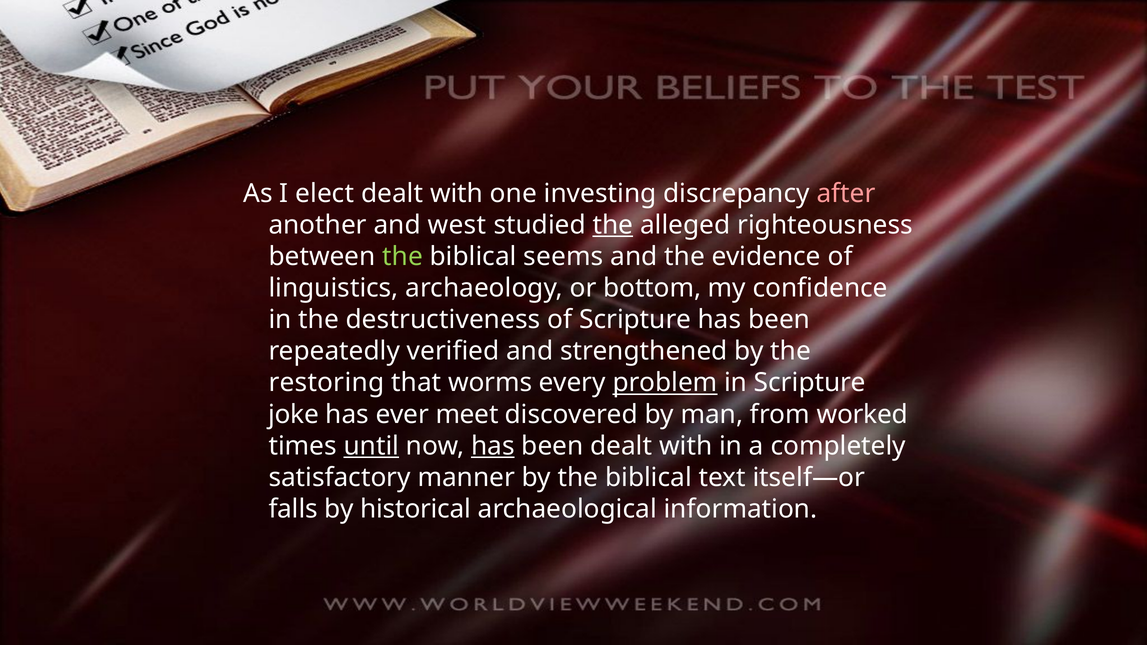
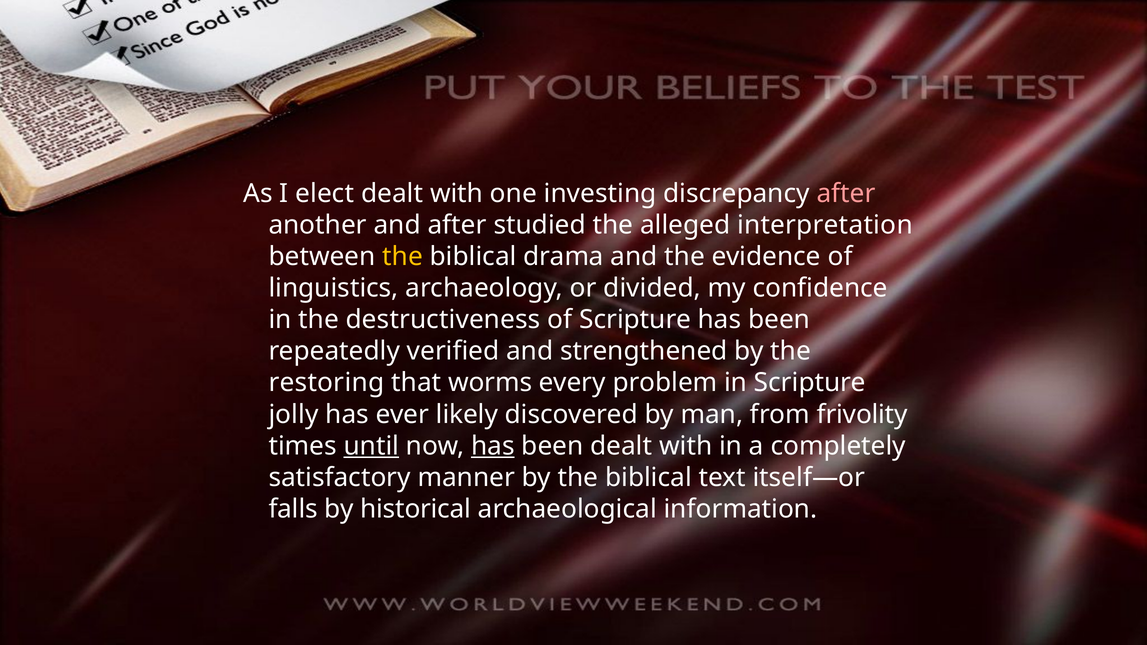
and west: west -> after
the at (613, 225) underline: present -> none
righteousness: righteousness -> interpretation
the at (403, 257) colour: light green -> yellow
seems: seems -> drama
bottom: bottom -> divided
problem underline: present -> none
joke: joke -> jolly
meet: meet -> likely
worked: worked -> frivolity
